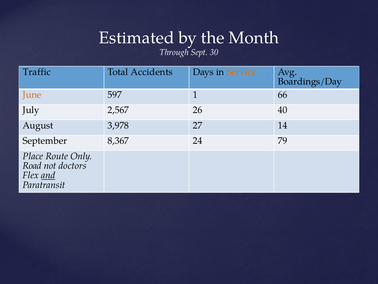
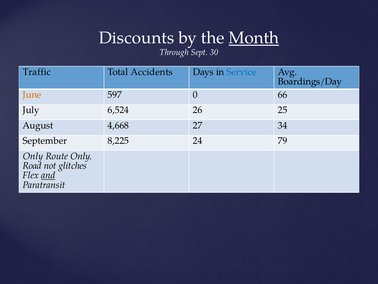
Estimated: Estimated -> Discounts
Month underline: none -> present
Service colour: orange -> blue
1: 1 -> 0
2,567: 2,567 -> 6,524
40: 40 -> 25
3,978: 3,978 -> 4,668
14: 14 -> 34
8,367: 8,367 -> 8,225
Place at (33, 156): Place -> Only
doctors: doctors -> glitches
